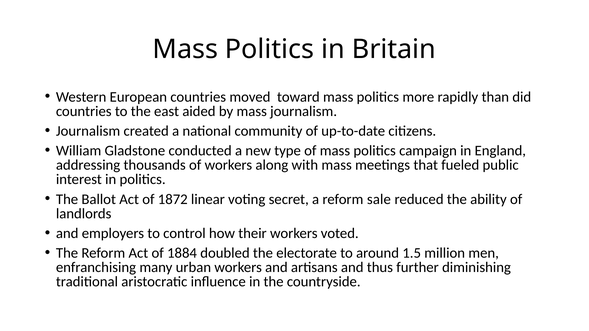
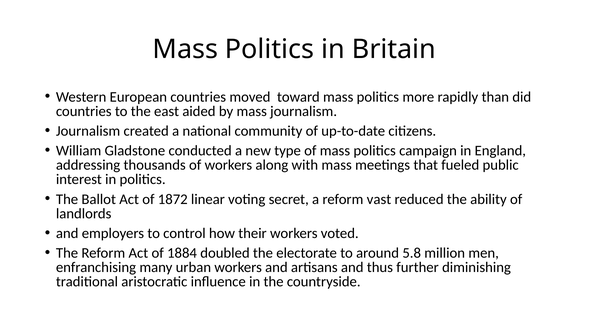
sale: sale -> vast
1.5: 1.5 -> 5.8
